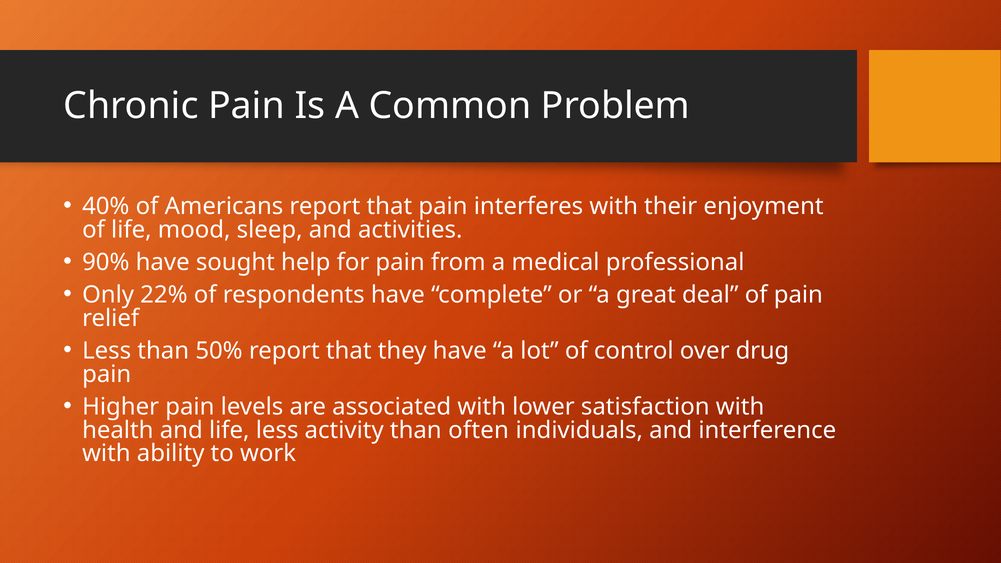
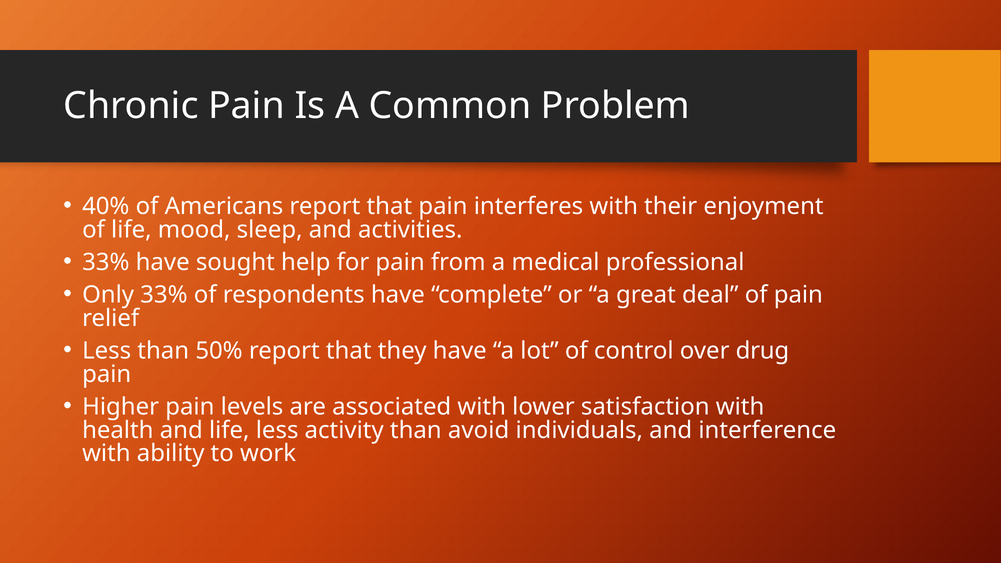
90% at (106, 262): 90% -> 33%
Only 22%: 22% -> 33%
often: often -> avoid
